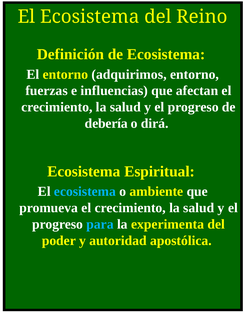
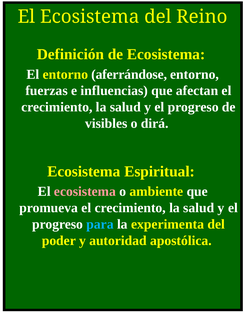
adquirimos: adquirimos -> aferrándose
debería: debería -> visibles
ecosistema at (85, 191) colour: light blue -> pink
